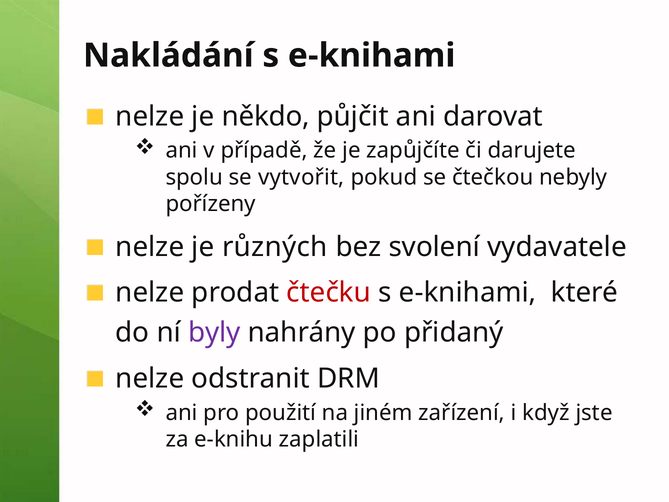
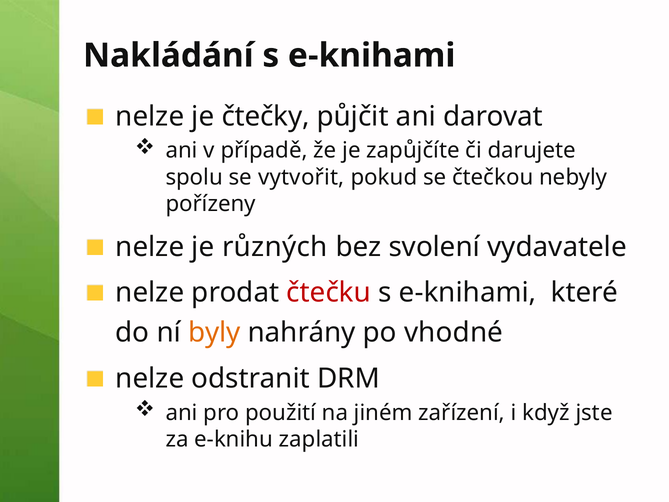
někdo: někdo -> čtečky
byly colour: purple -> orange
přidaný: přidaný -> vhodné
